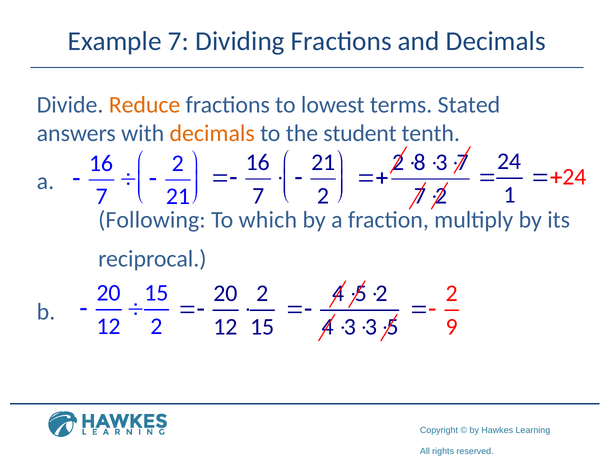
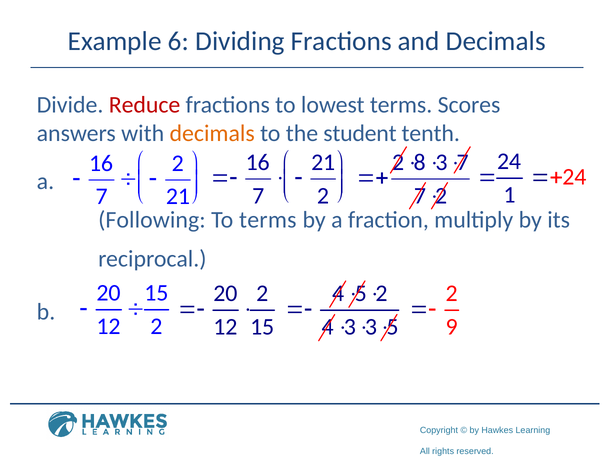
Example 7: 7 -> 6
Reduce colour: orange -> red
Stated: Stated -> Scores
To which: which -> terms
